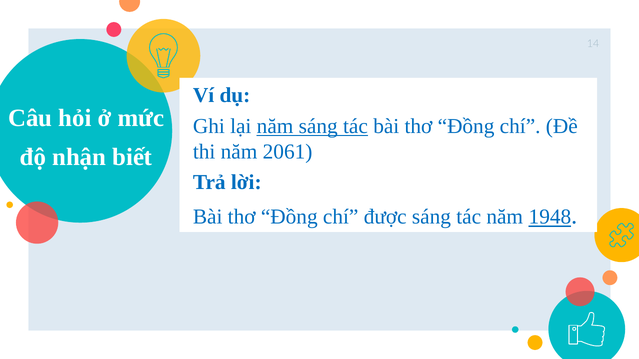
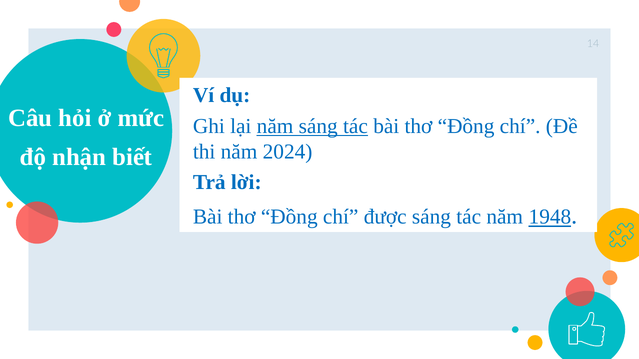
2061: 2061 -> 2024
